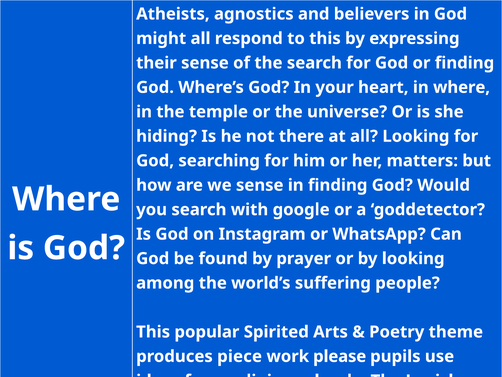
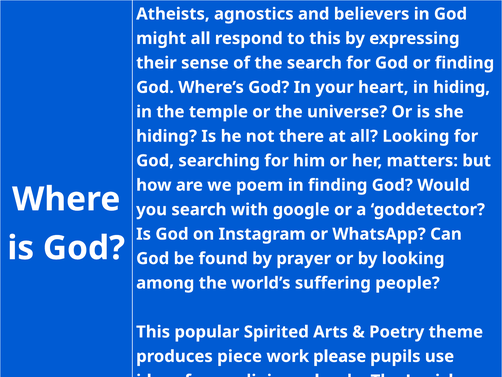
in where: where -> hiding
we sense: sense -> poem
